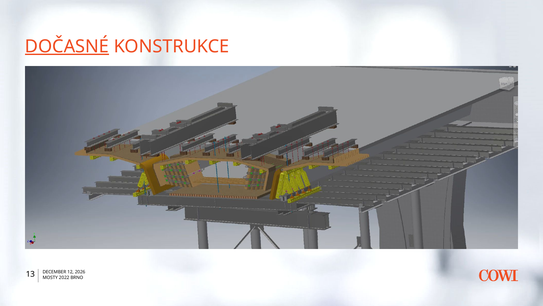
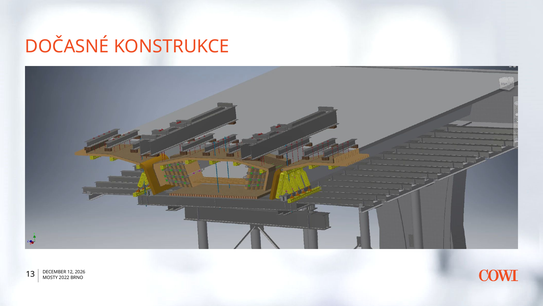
DOČASNÉ underline: present -> none
